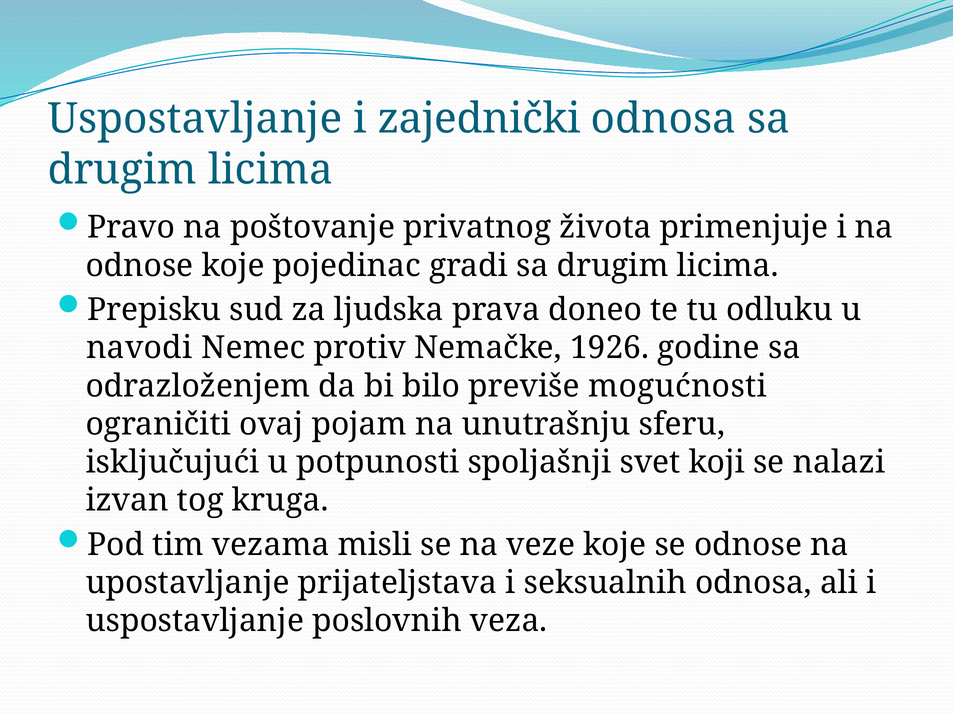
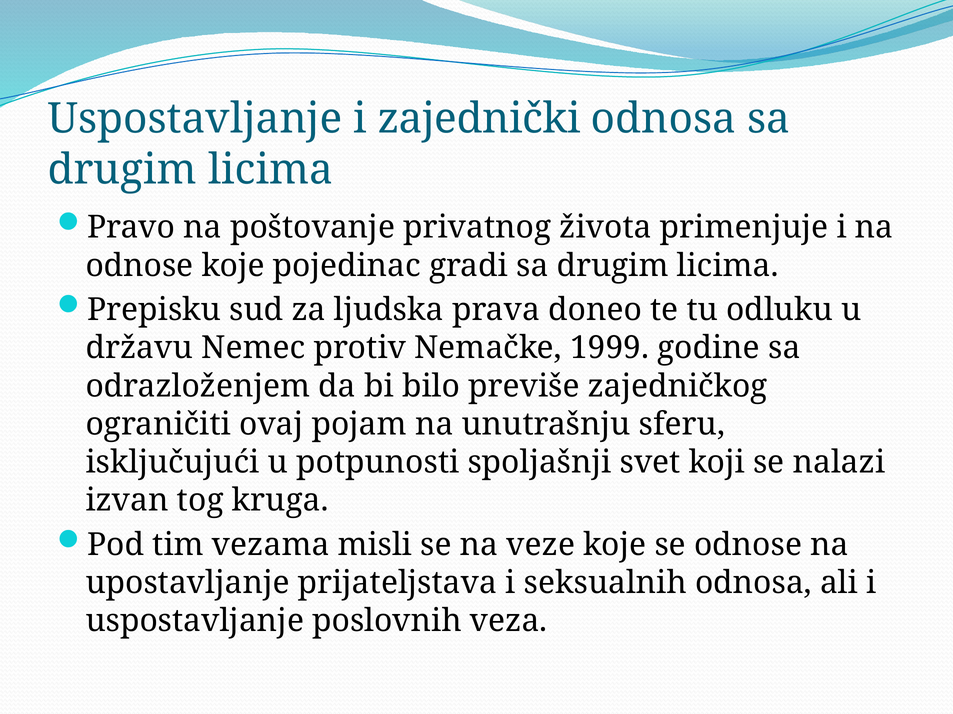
navodi: navodi -> državu
1926: 1926 -> 1999
mogućnosti: mogućnosti -> zajedničkog
